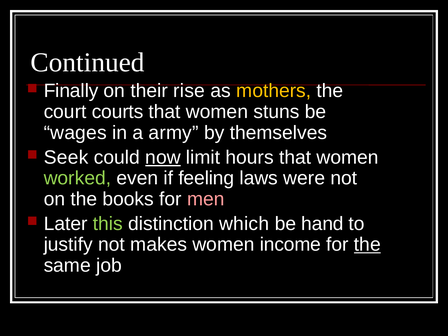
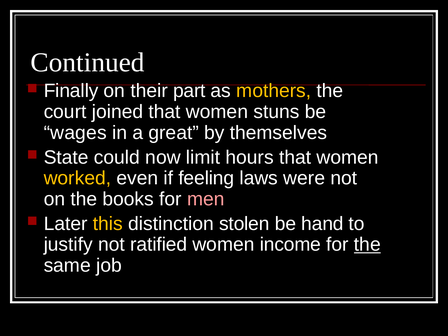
rise: rise -> part
courts: courts -> joined
army: army -> great
Seek: Seek -> State
now underline: present -> none
worked colour: light green -> yellow
this colour: light green -> yellow
which: which -> stolen
makes: makes -> ratified
